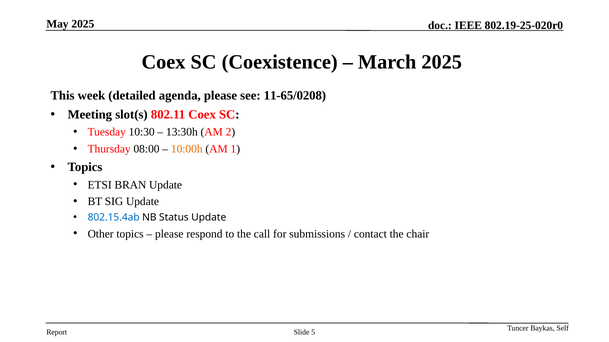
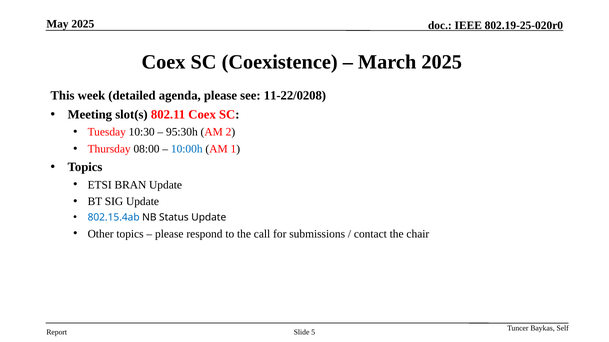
11-65/0208: 11-65/0208 -> 11-22/0208
13:30h: 13:30h -> 95:30h
10:00h colour: orange -> blue
